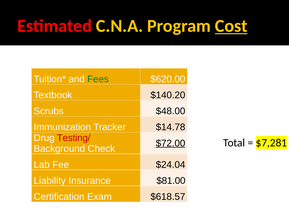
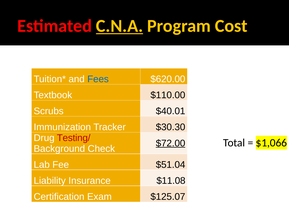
C.N.A underline: none -> present
Cost underline: present -> none
Fees colour: green -> blue
$140.20: $140.20 -> $110.00
$48.00: $48.00 -> $40.01
$14.78: $14.78 -> $30.30
$7,281: $7,281 -> $1,066
$24.04: $24.04 -> $51.04
$81.00: $81.00 -> $11.08
$618.57: $618.57 -> $125.07
